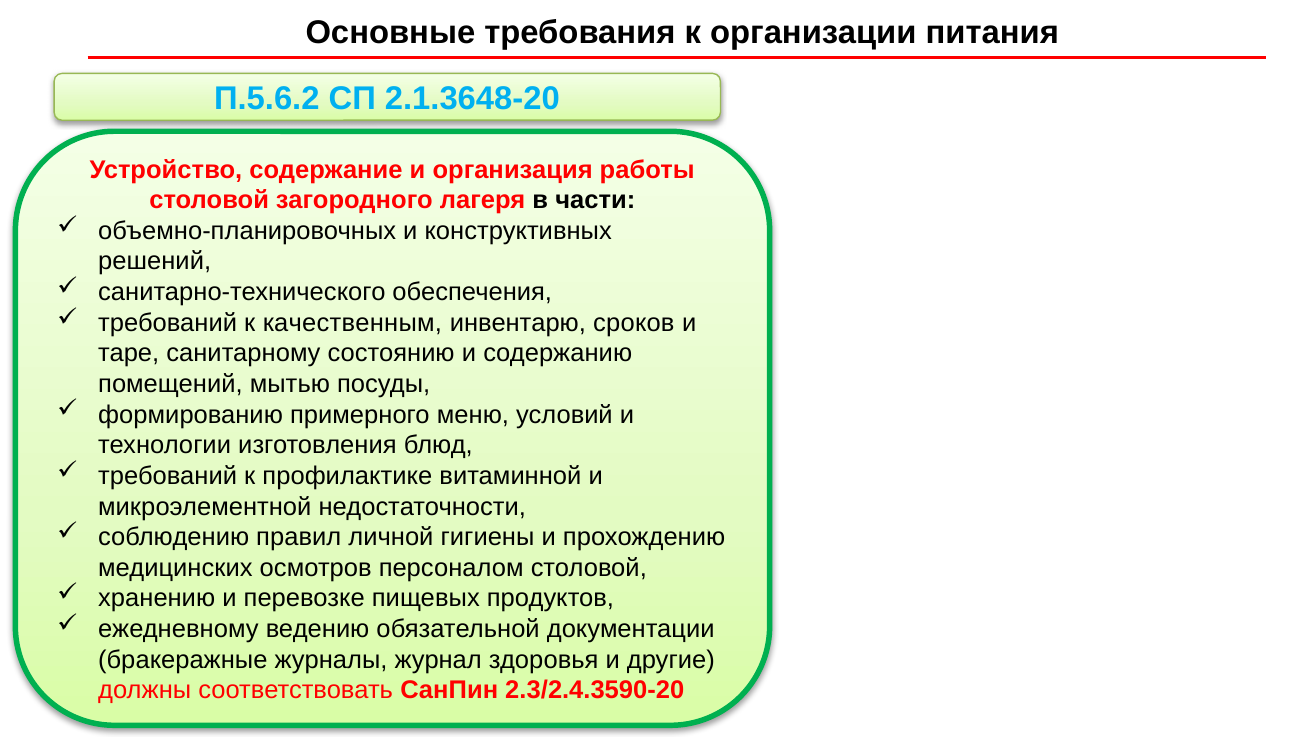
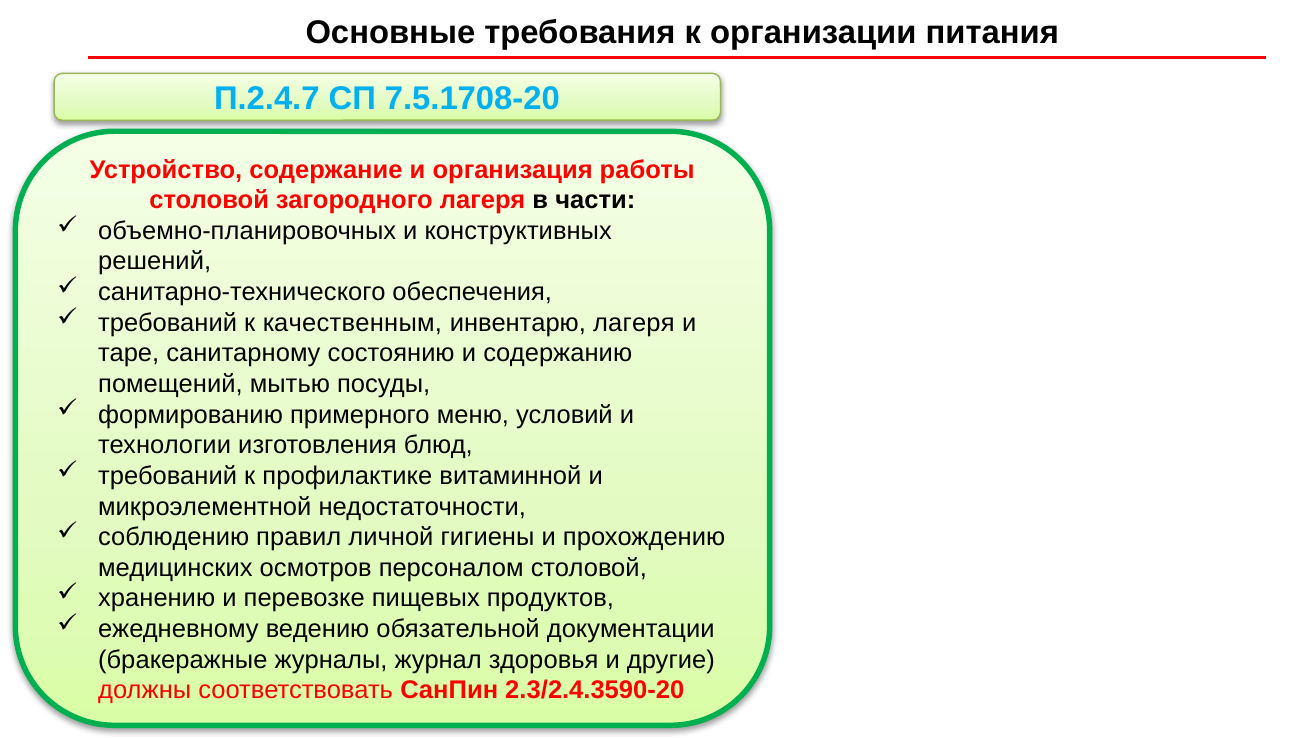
П.5.6.2: П.5.6.2 -> П.2.4.7
2.1.3648-20: 2.1.3648-20 -> 7.5.1708-20
инвентарю сроков: сроков -> лагеря
